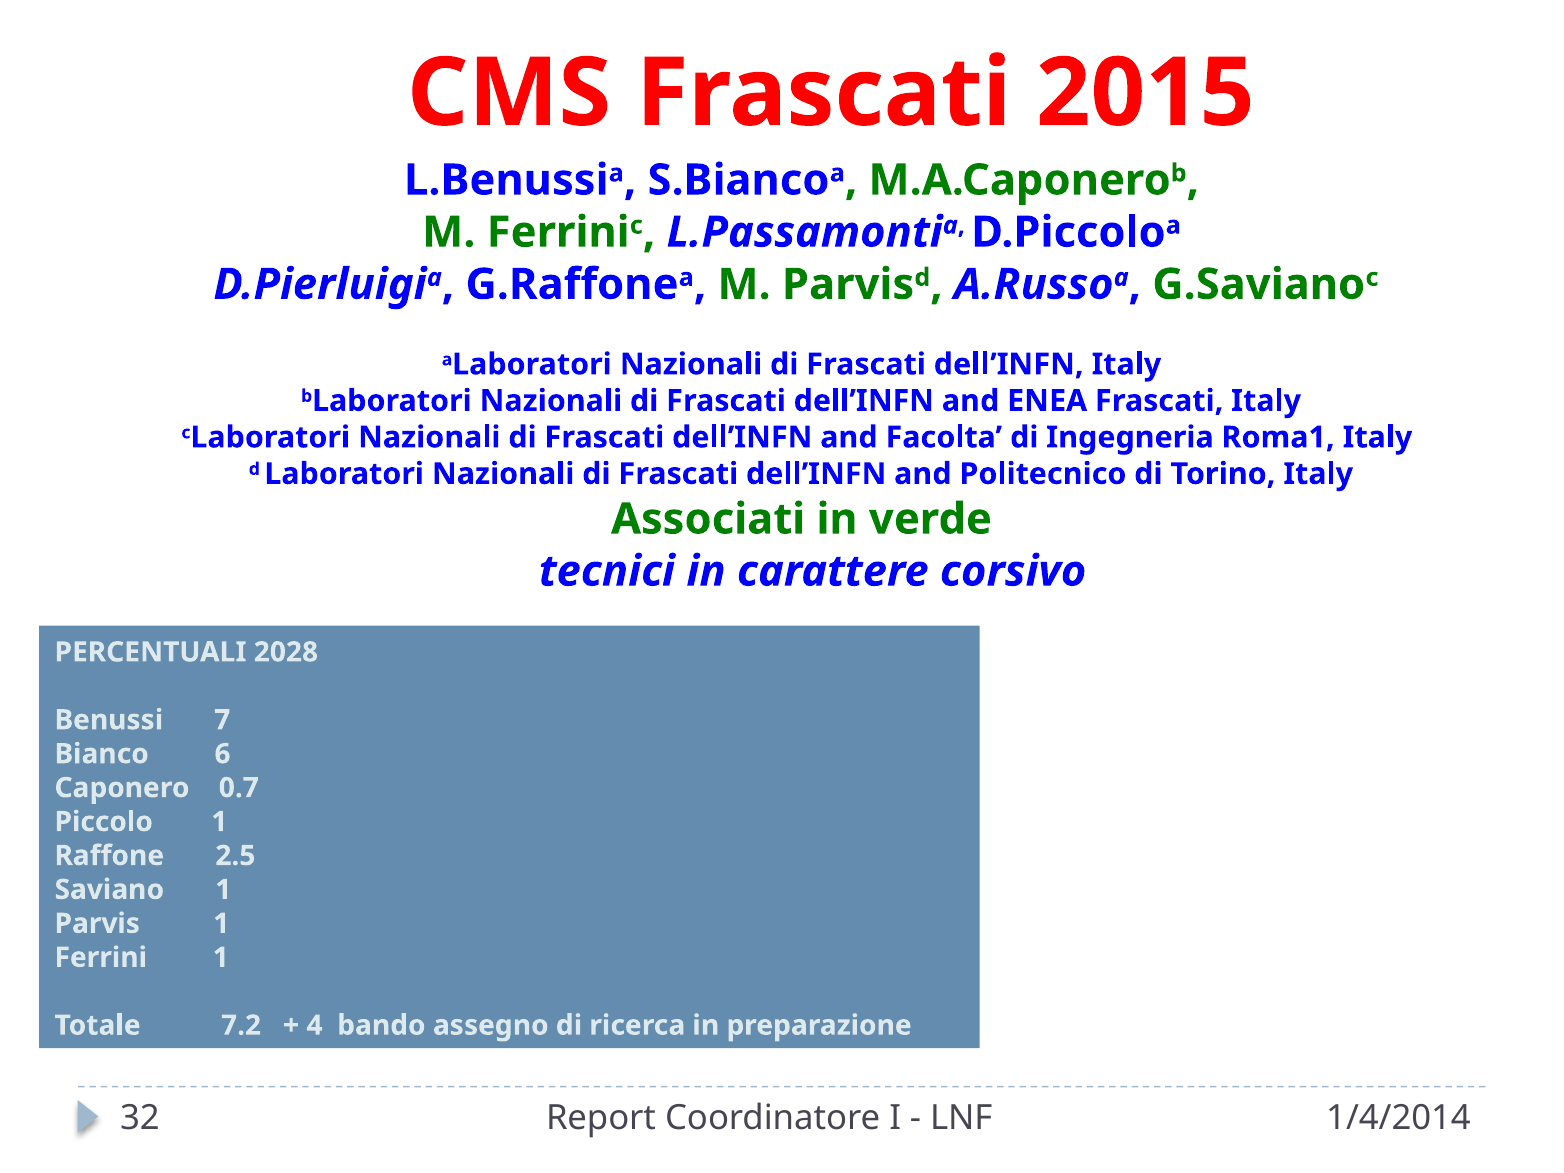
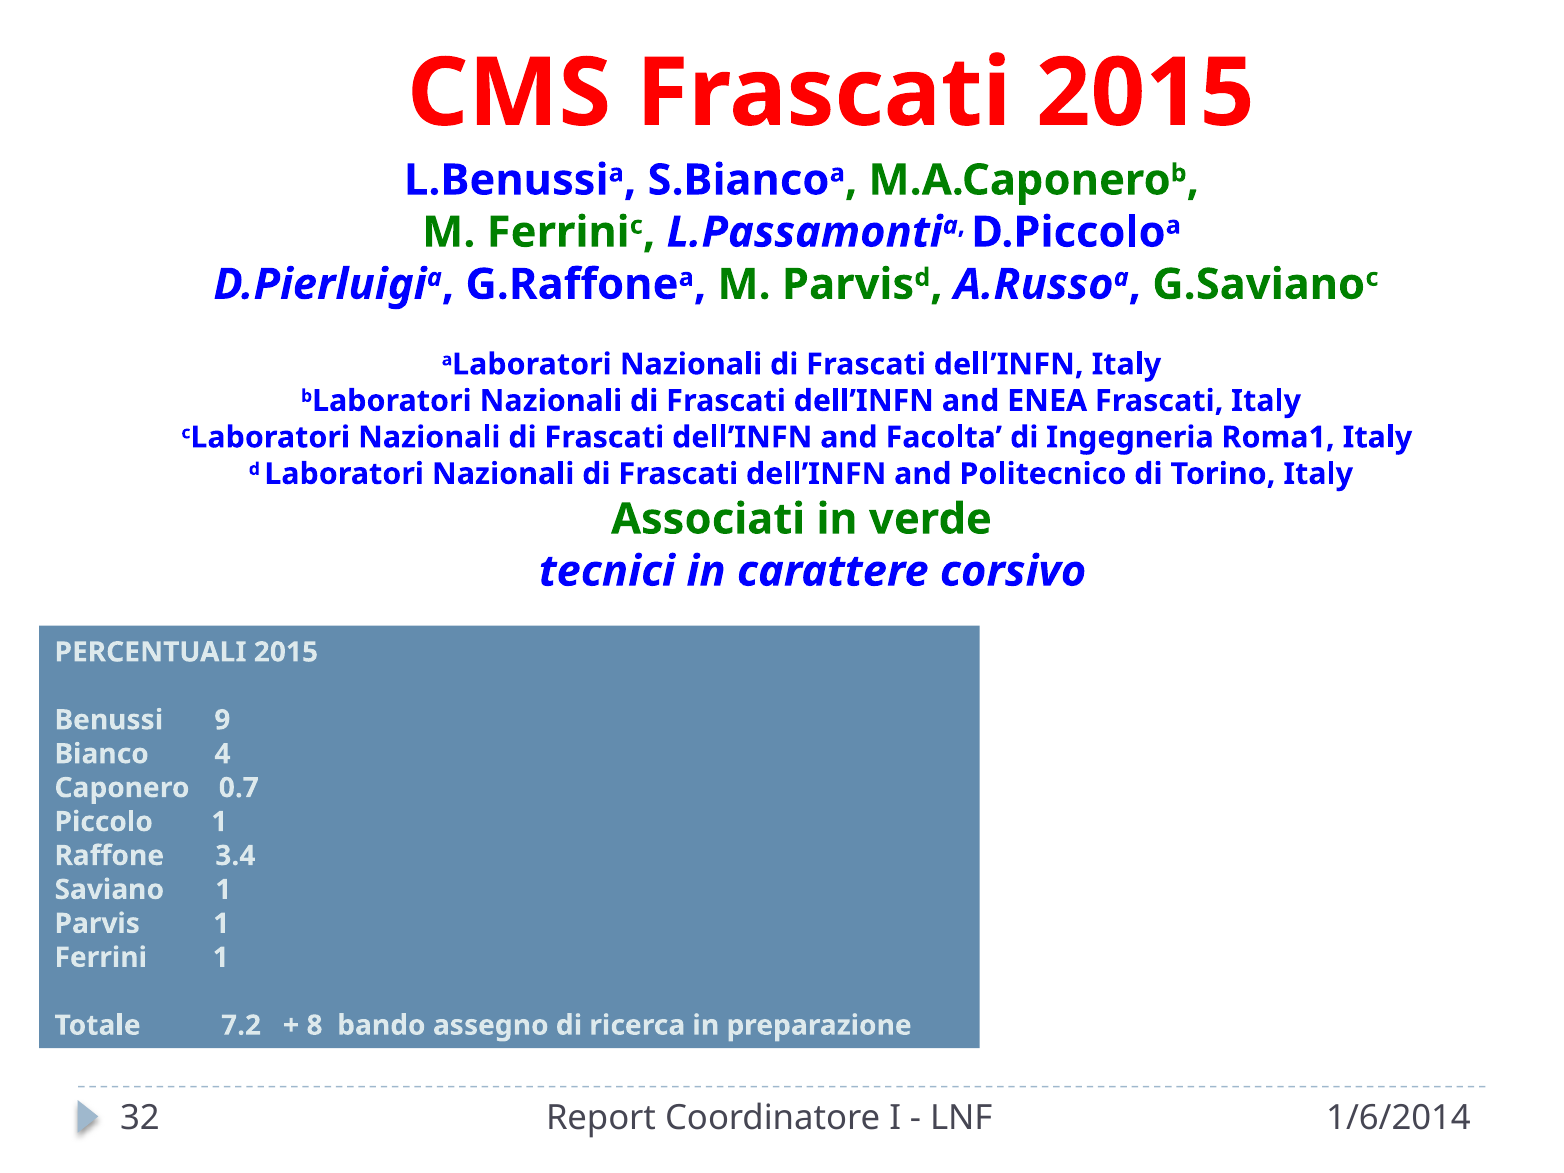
PERCENTUALI 2028: 2028 -> 2015
7: 7 -> 9
6: 6 -> 4
2.5: 2.5 -> 3.4
4: 4 -> 8
1/4/2014: 1/4/2014 -> 1/6/2014
